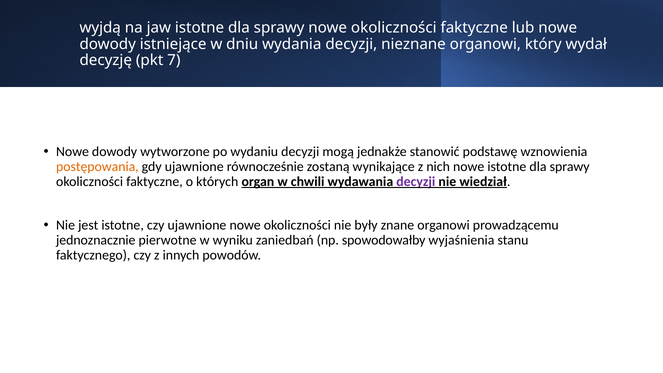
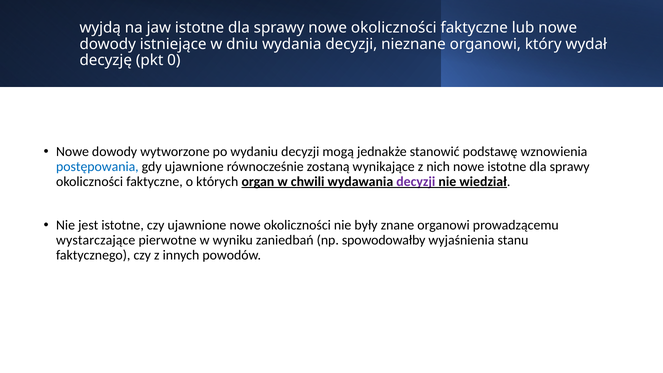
7: 7 -> 0
postępowania colour: orange -> blue
jednoznacznie: jednoznacznie -> wystarczające
